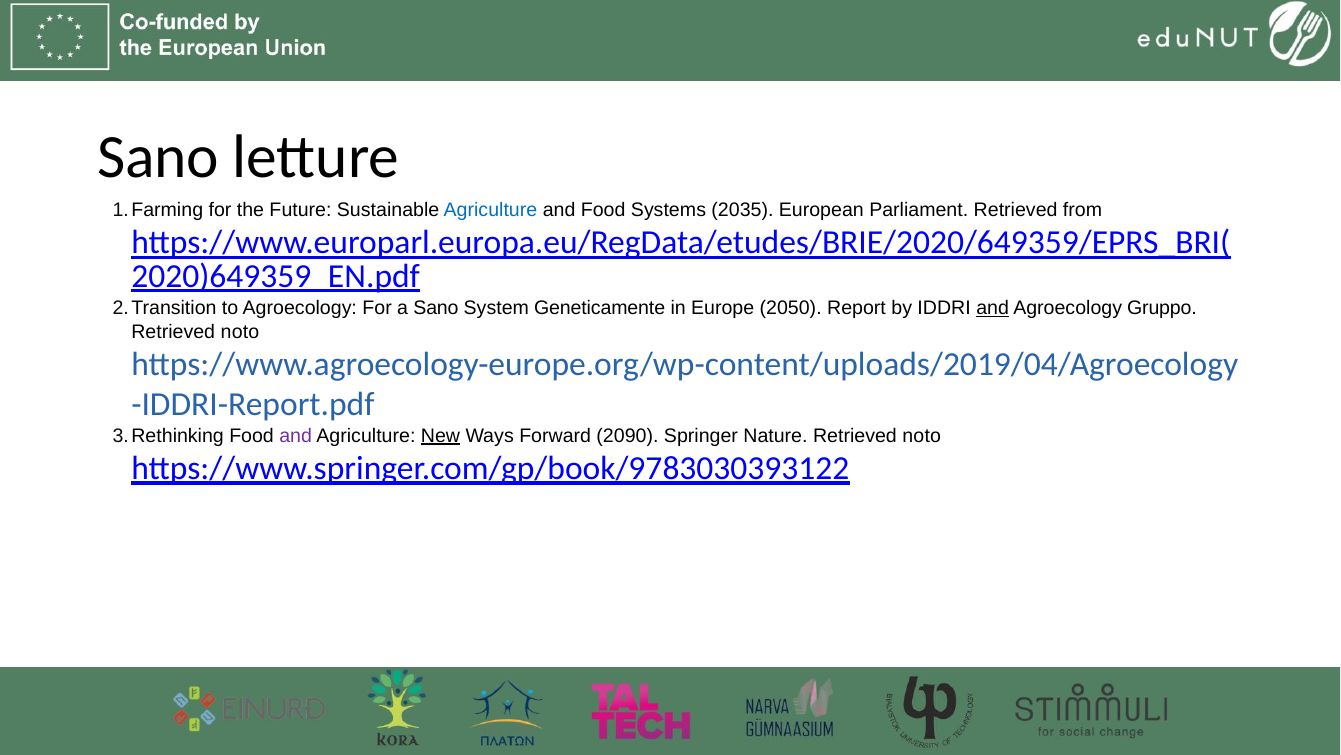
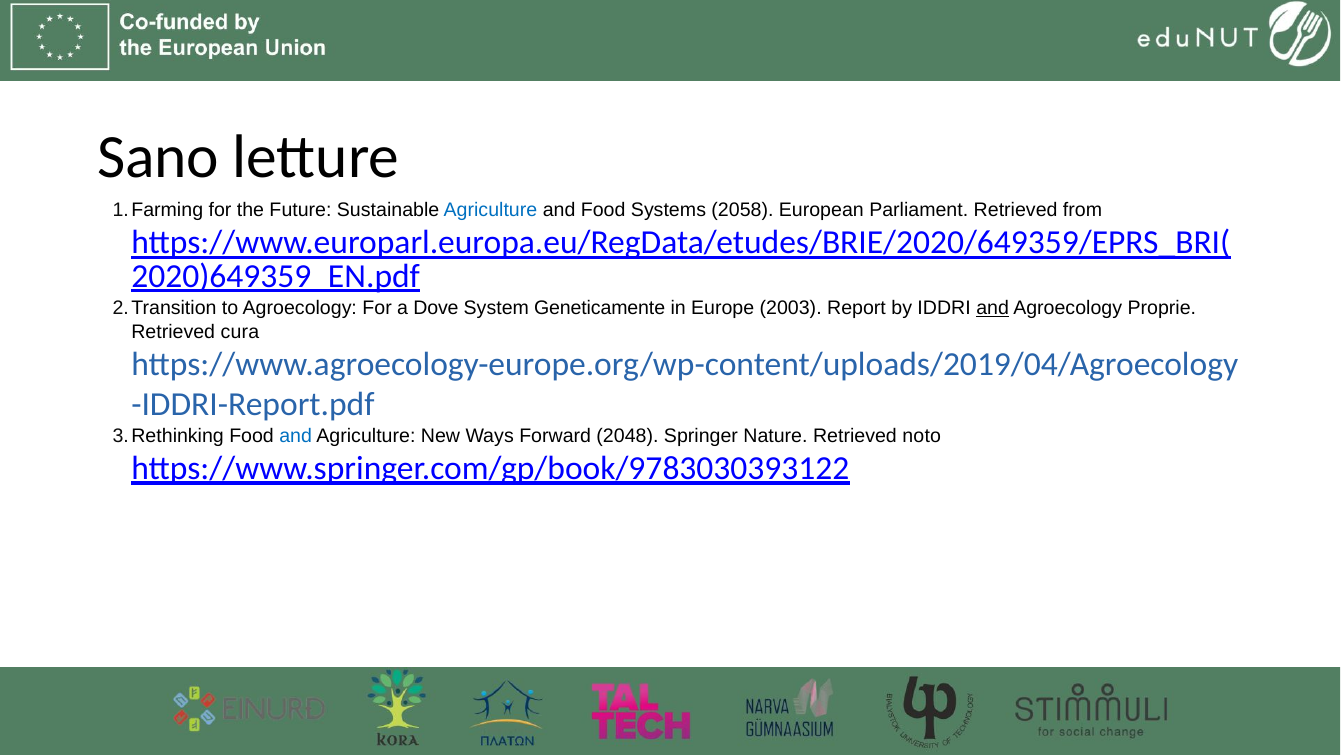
2035: 2035 -> 2058
a Sano: Sano -> Dove
2050: 2050 -> 2003
Gruppo: Gruppo -> Proprie
noto at (240, 331): noto -> cura
and at (296, 435) colour: purple -> blue
New underline: present -> none
2090: 2090 -> 2048
